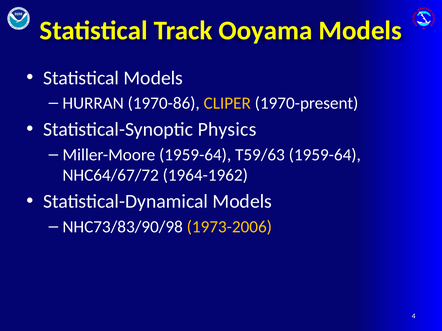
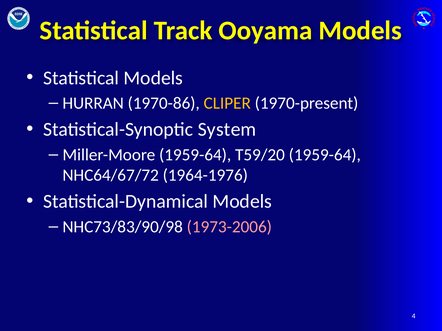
Physics: Physics -> System
T59/63: T59/63 -> T59/20
1964-1962: 1964-1962 -> 1964-1976
1973-2006 colour: yellow -> pink
